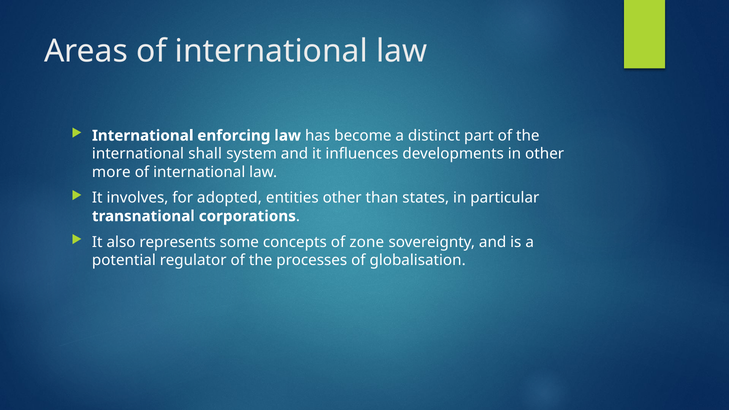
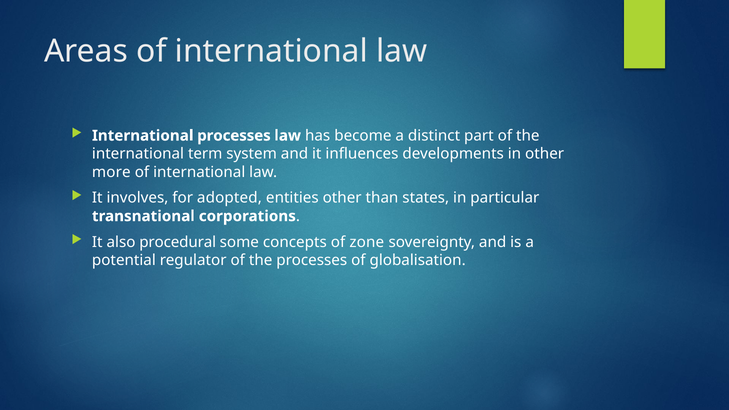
International enforcing: enforcing -> processes
shall: shall -> term
represents: represents -> procedural
